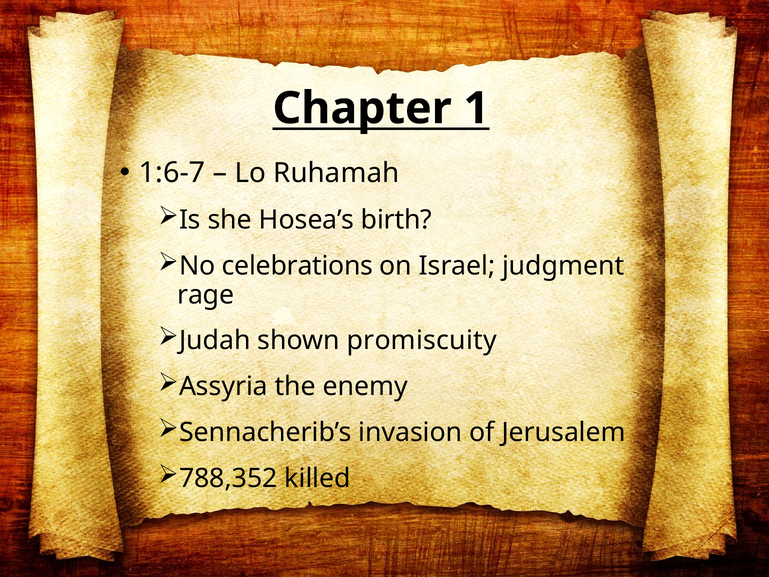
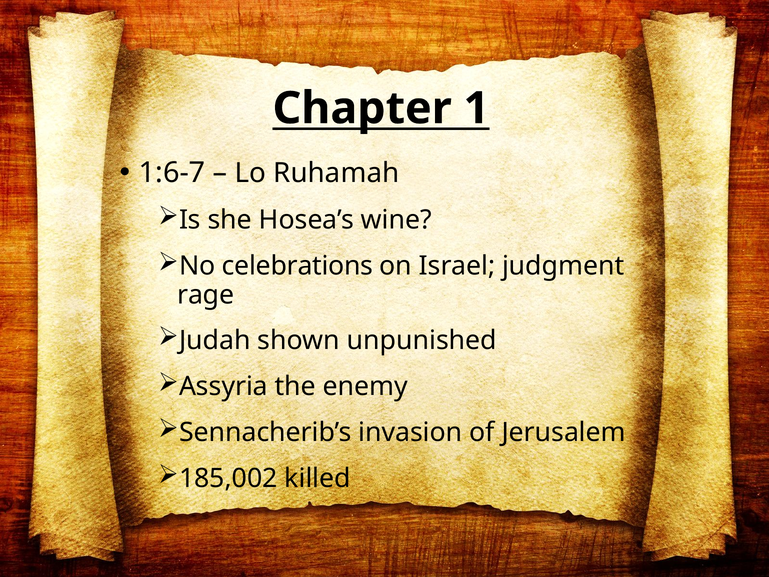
birth: birth -> wine
promiscuity: promiscuity -> unpunished
788,352: 788,352 -> 185,002
